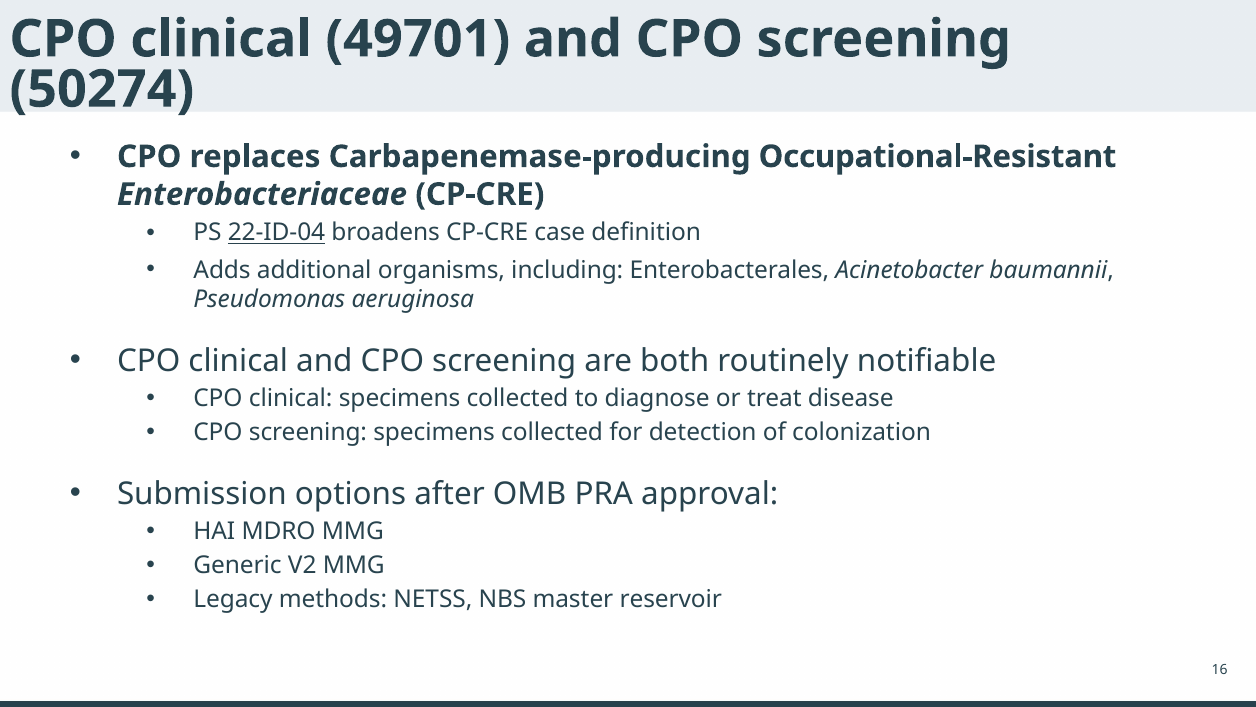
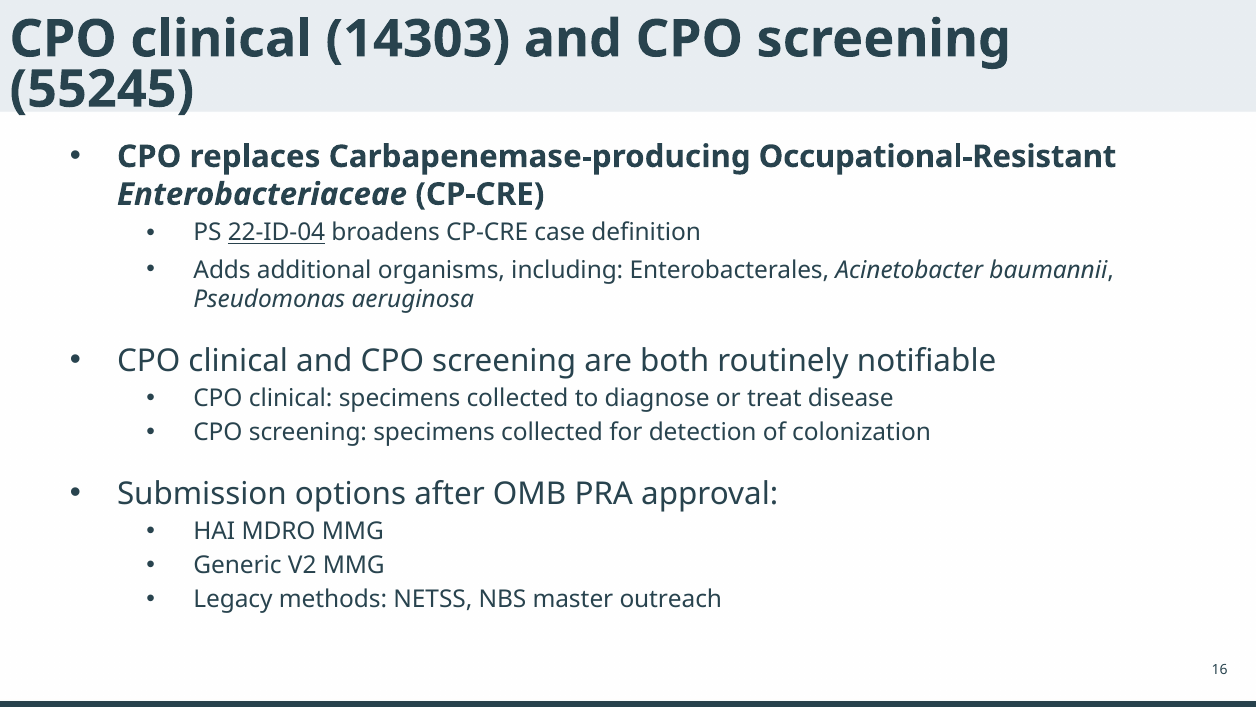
49701: 49701 -> 14303
50274: 50274 -> 55245
reservoir: reservoir -> outreach
